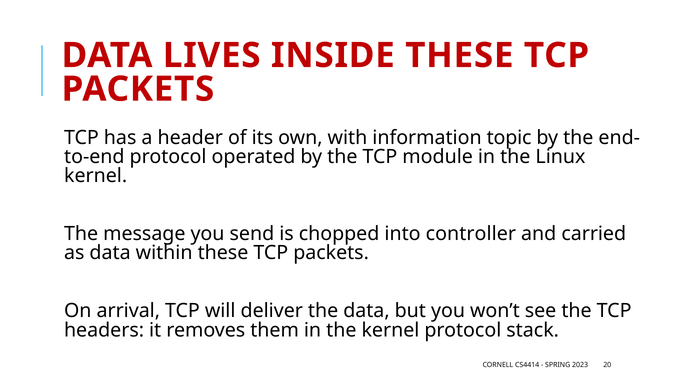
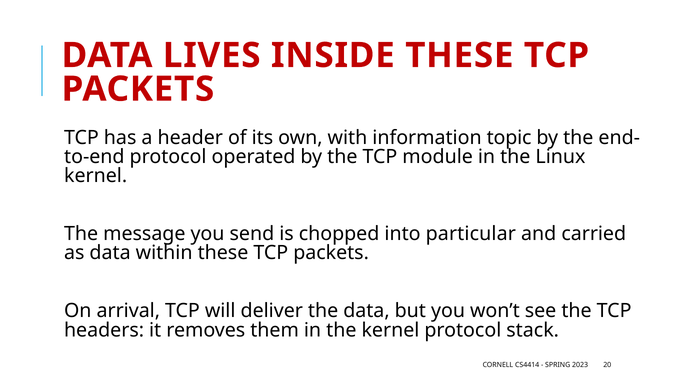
controller: controller -> particular
